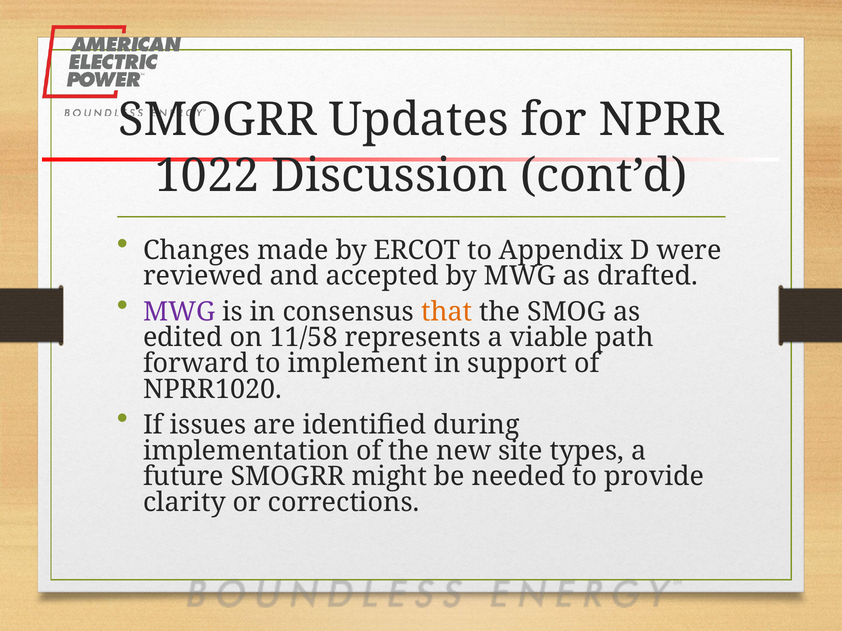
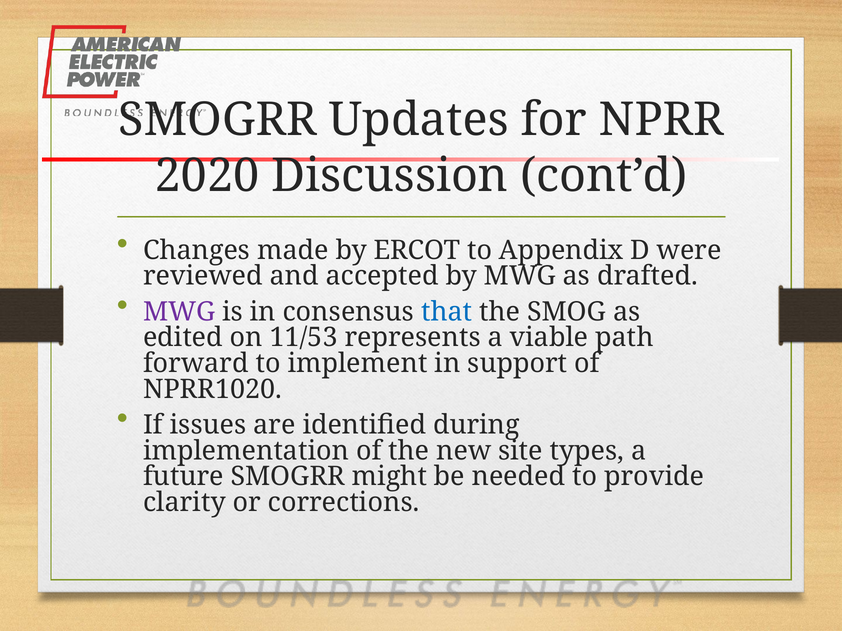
1022: 1022 -> 2020
that colour: orange -> blue
11/58: 11/58 -> 11/53
